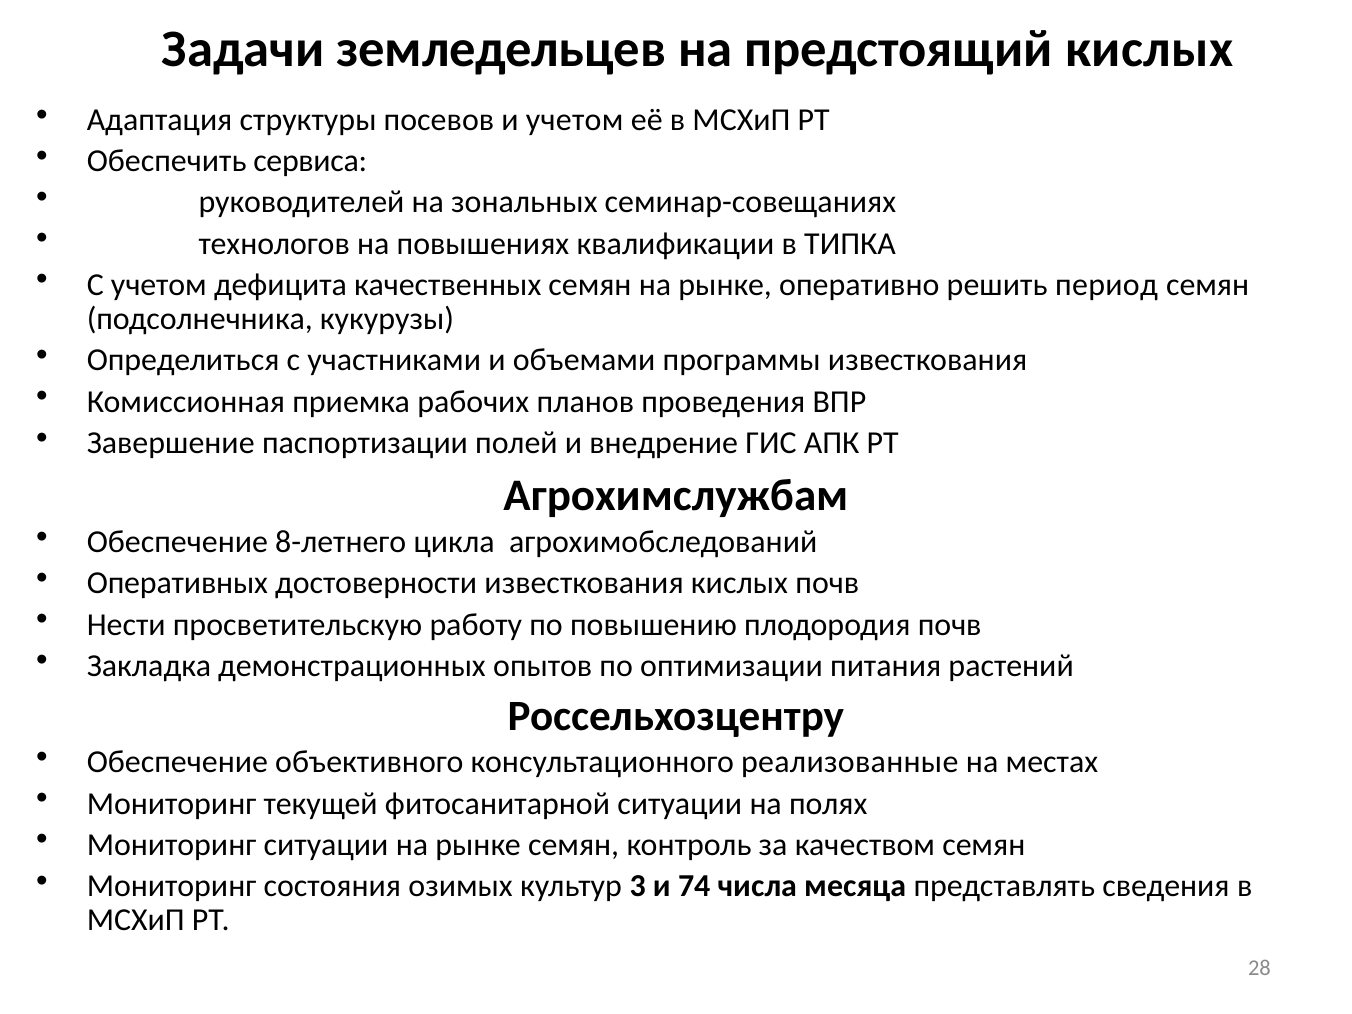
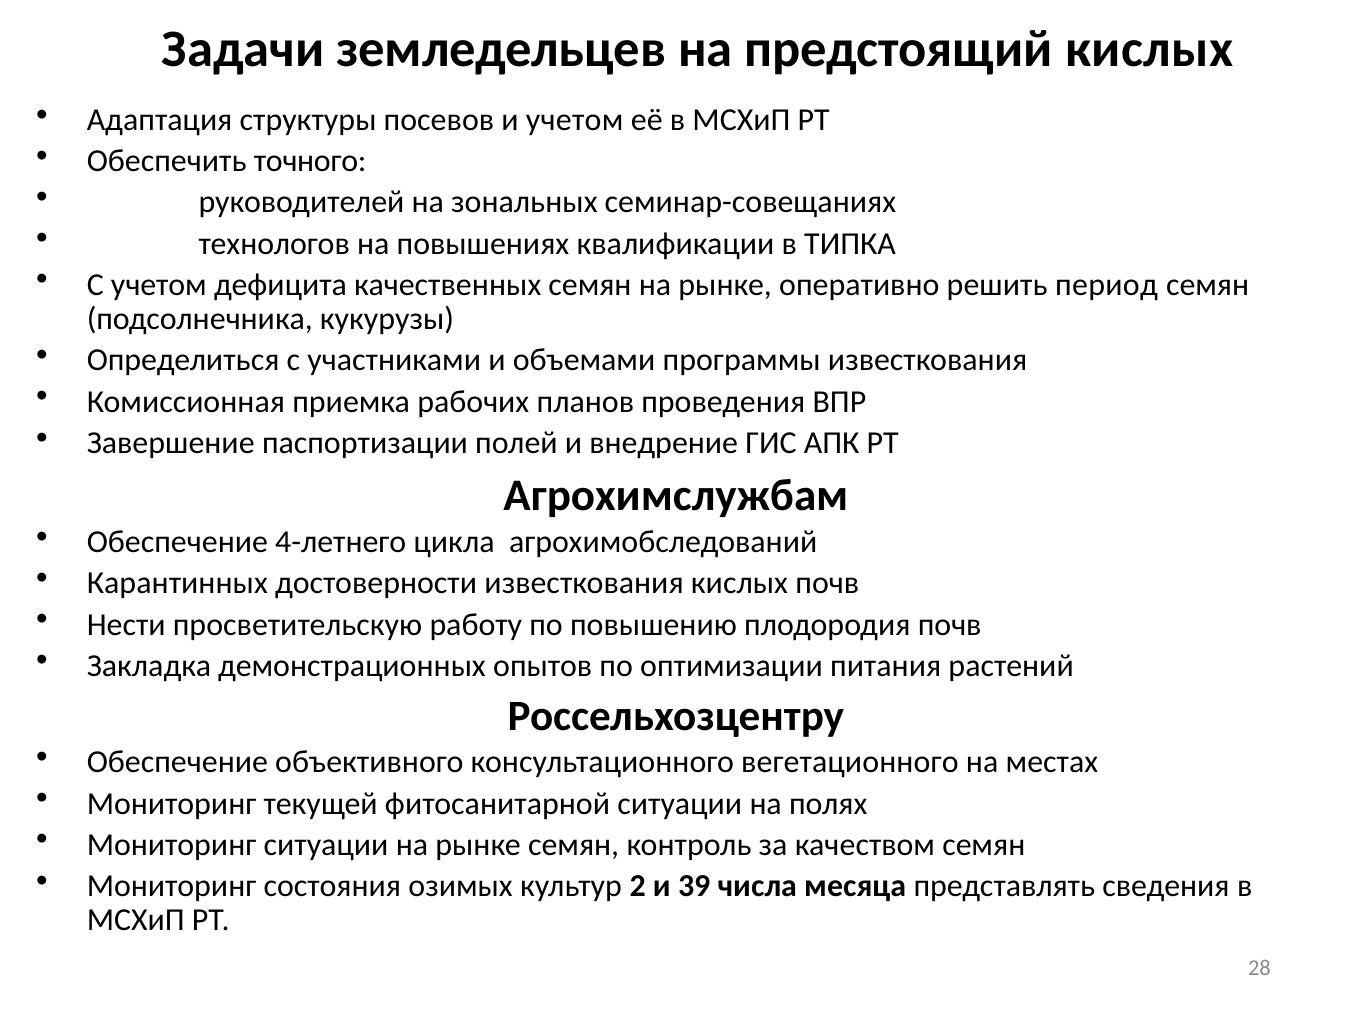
сервиса: сервиса -> точного
8-летнего: 8-летнего -> 4-летнего
Оперативных: Оперативных -> Карантинных
реализованные: реализованные -> вегетационного
3: 3 -> 2
74: 74 -> 39
